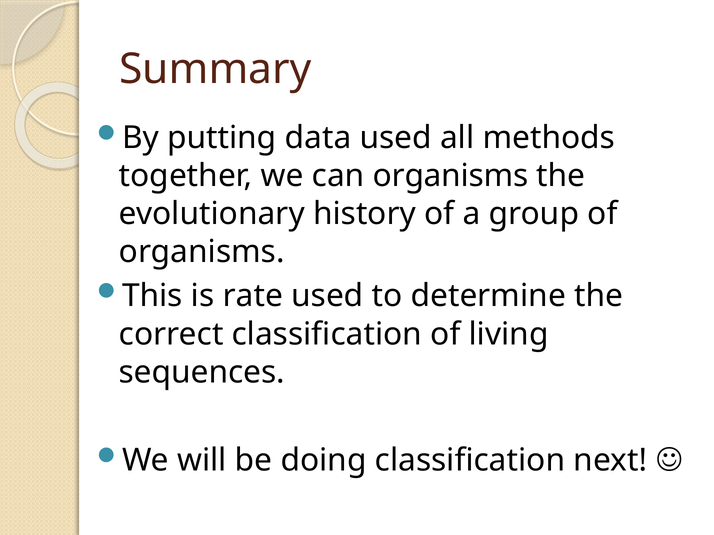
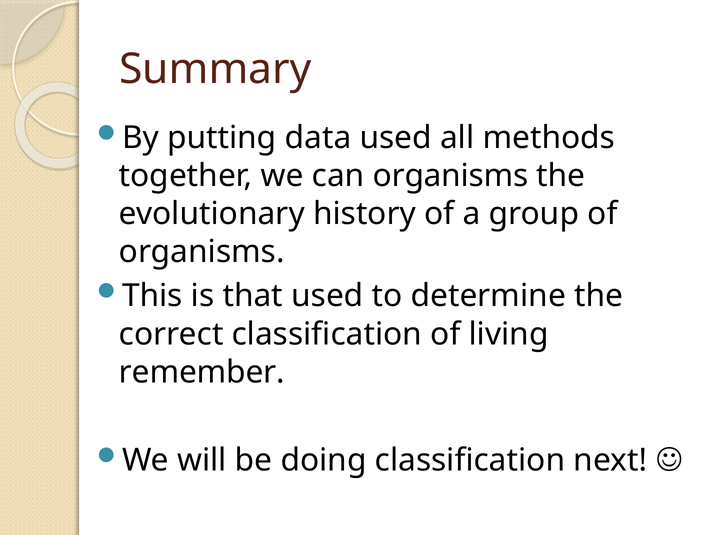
rate: rate -> that
sequences: sequences -> remember
